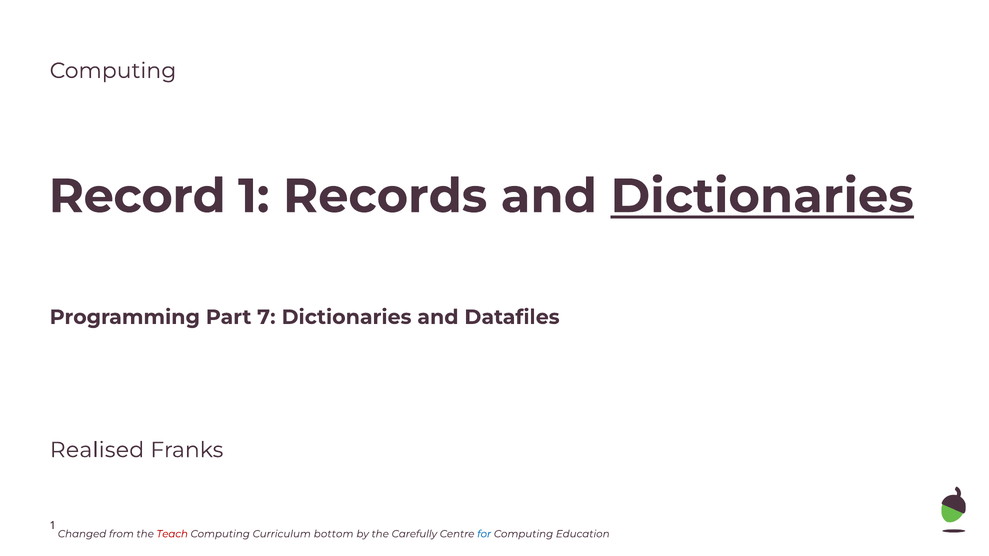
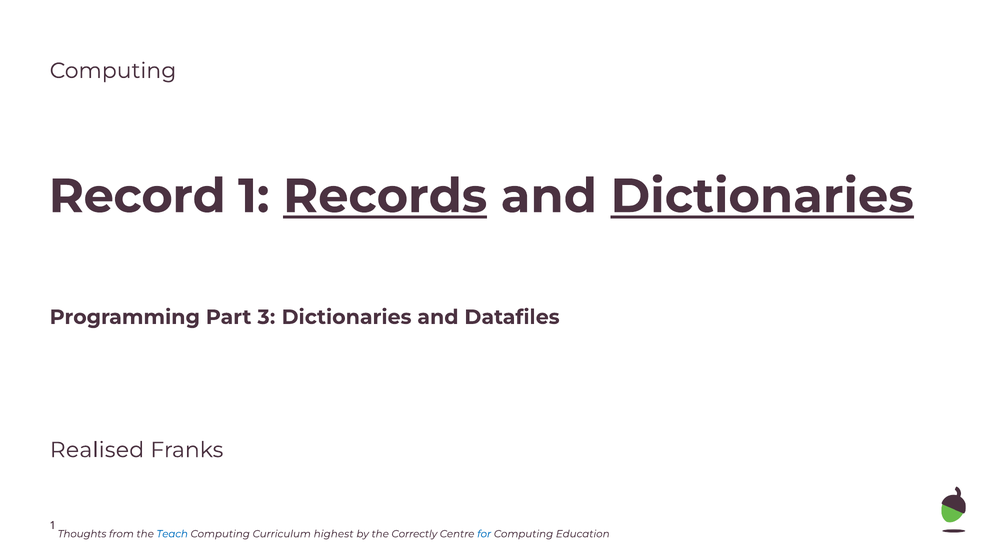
Records underline: none -> present
7: 7 -> 3
Changed: Changed -> Thoughts
Teach colour: red -> blue
bottom: bottom -> highest
Carefully: Carefully -> Correctly
